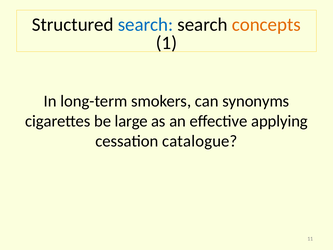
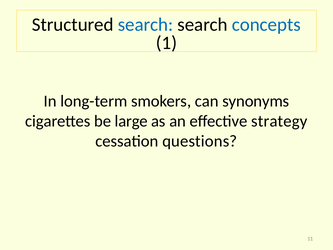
concepts colour: orange -> blue
applying: applying -> strategy
catalogue: catalogue -> questions
